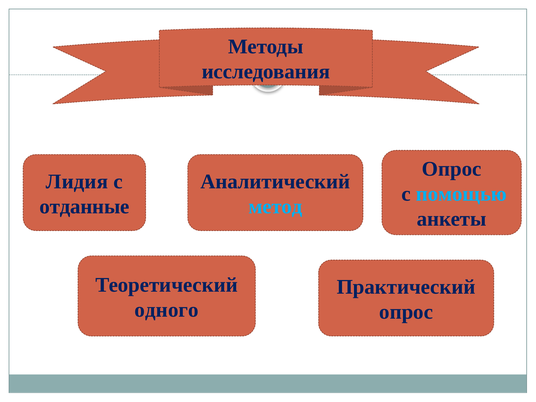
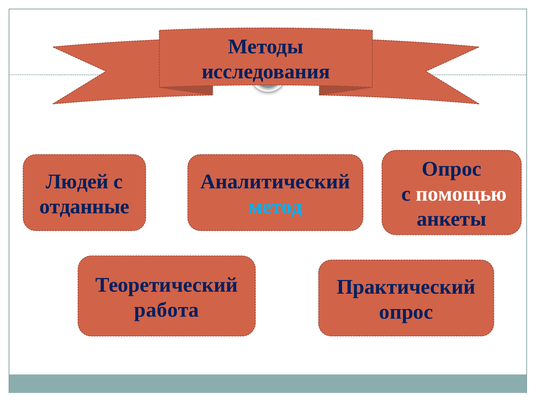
Лидия: Лидия -> Людей
помощью colour: light blue -> white
одного: одного -> работа
